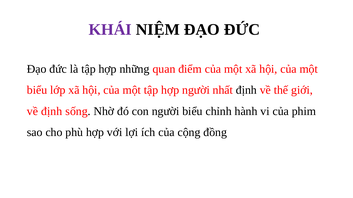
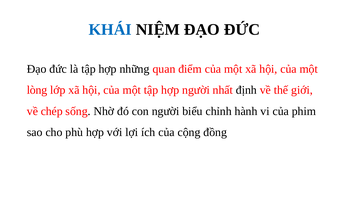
KHÁI colour: purple -> blue
biểu at (37, 90): biểu -> lòng
về định: định -> chép
